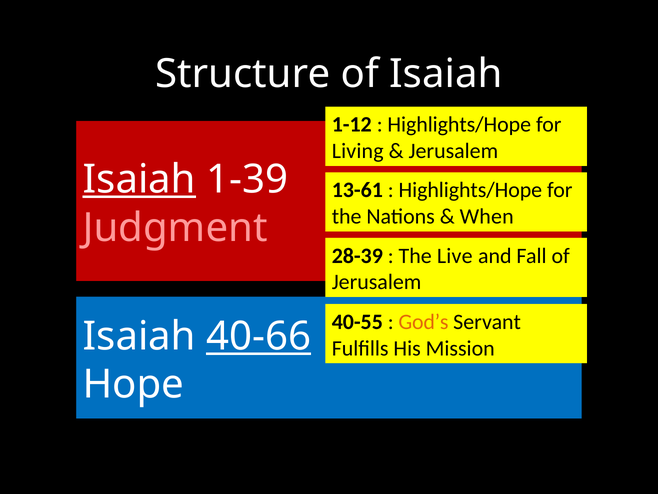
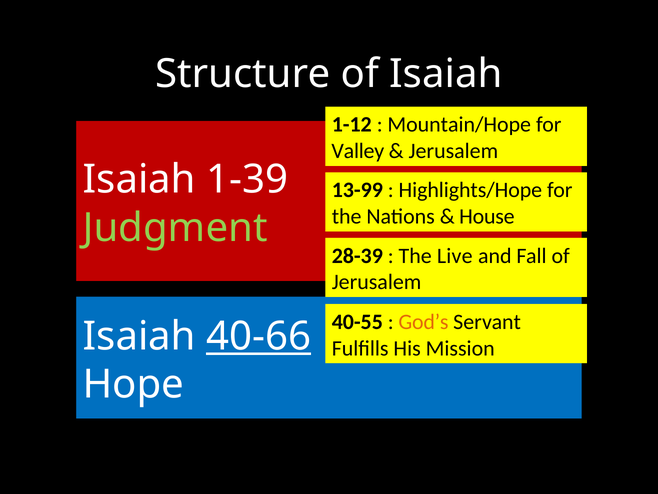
Highlights/Hope at (459, 125): Highlights/Hope -> Mountain/Hope
Living: Living -> Valley
Isaiah at (139, 179) underline: present -> none
13-61: 13-61 -> 13-99
When: When -> House
Judgment colour: pink -> light green
